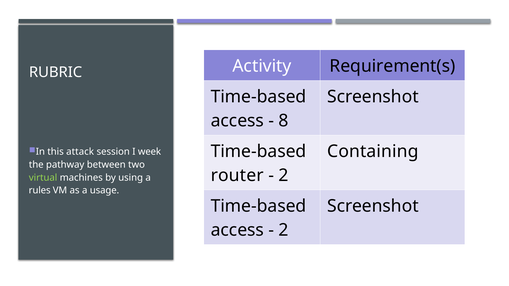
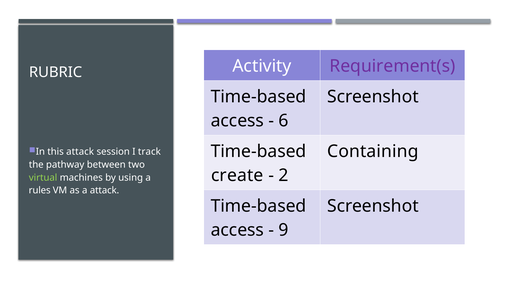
Requirement(s colour: black -> purple
8: 8 -> 6
week: week -> track
router: router -> create
a usage: usage -> attack
2 at (284, 230): 2 -> 9
